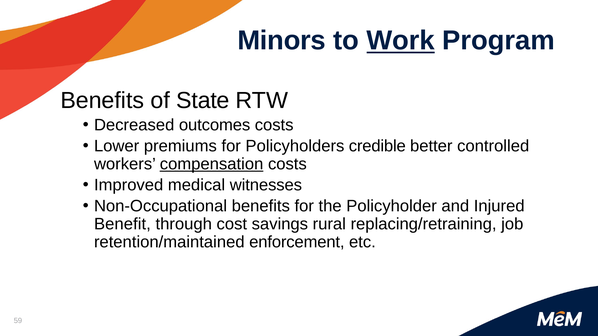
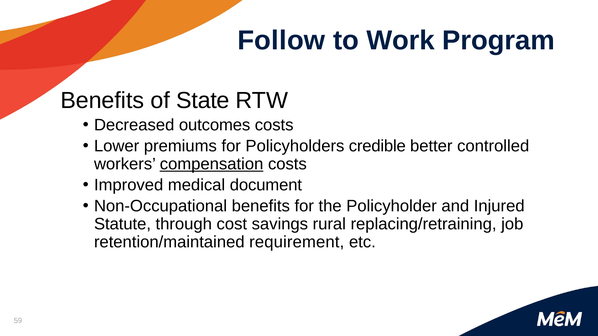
Minors: Minors -> Follow
Work underline: present -> none
witnesses: witnesses -> document
Benefit: Benefit -> Statute
enforcement: enforcement -> requirement
